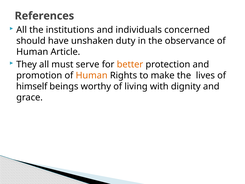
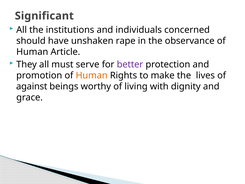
References: References -> Significant
duty: duty -> rape
better colour: orange -> purple
himself: himself -> against
